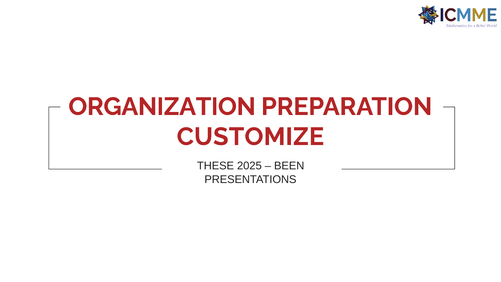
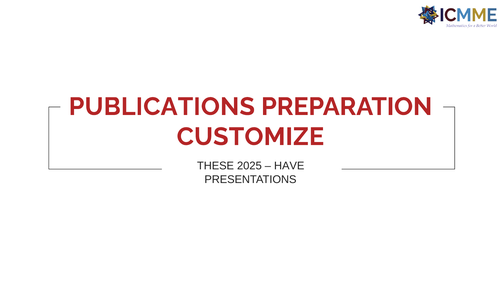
ORGANIZATION: ORGANIZATION -> PUBLICATIONS
BEEN: BEEN -> HAVE
